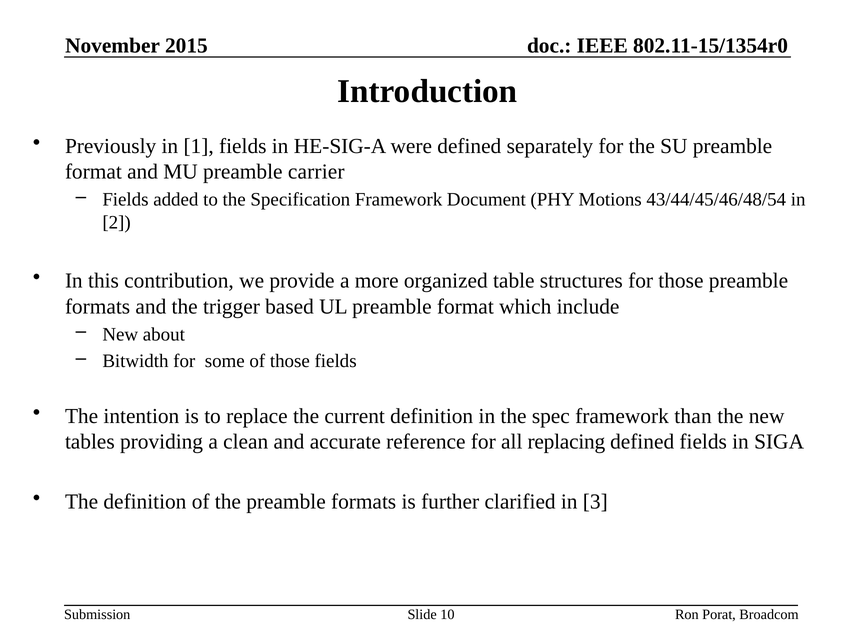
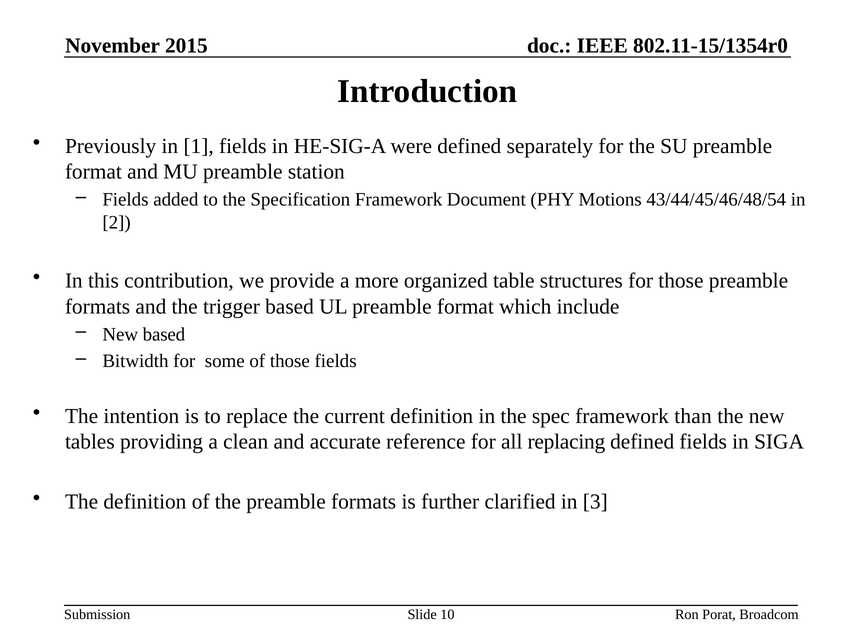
carrier: carrier -> station
New about: about -> based
